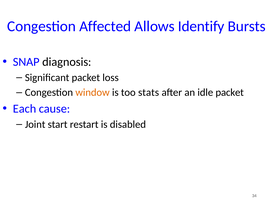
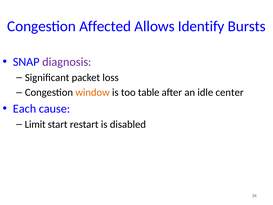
diagnosis colour: black -> purple
stats: stats -> table
idle packet: packet -> center
Joint: Joint -> Limit
